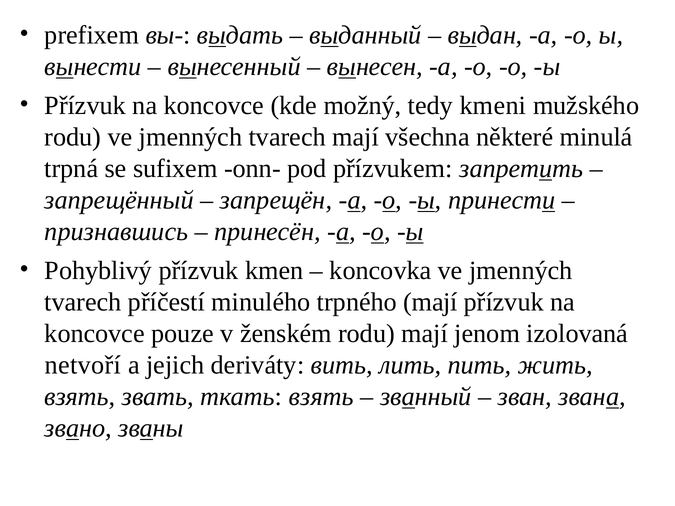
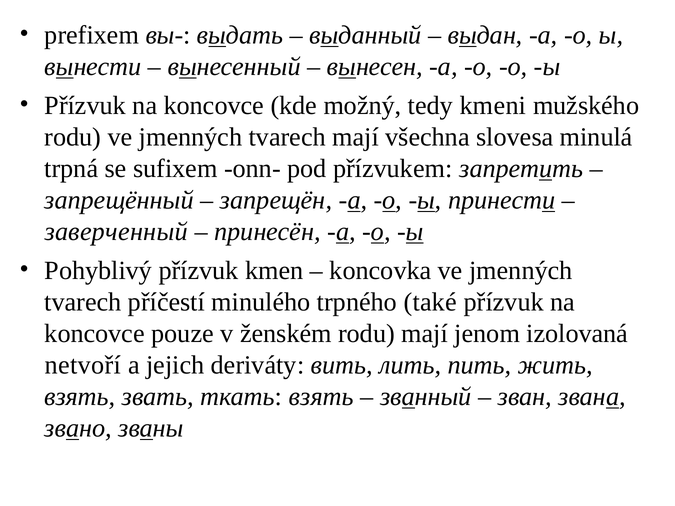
některé: některé -> slovesa
признавшись: признавшись -> заверченный
trpného mají: mají -> také
